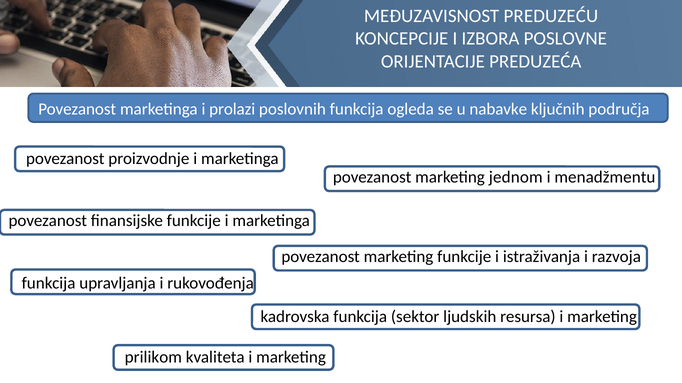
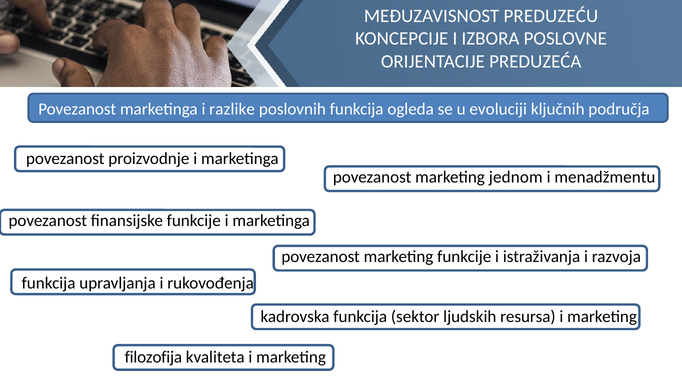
prolazi: prolazi -> razlike
nabavke: nabavke -> evoluciji
prilikom: prilikom -> filozofija
